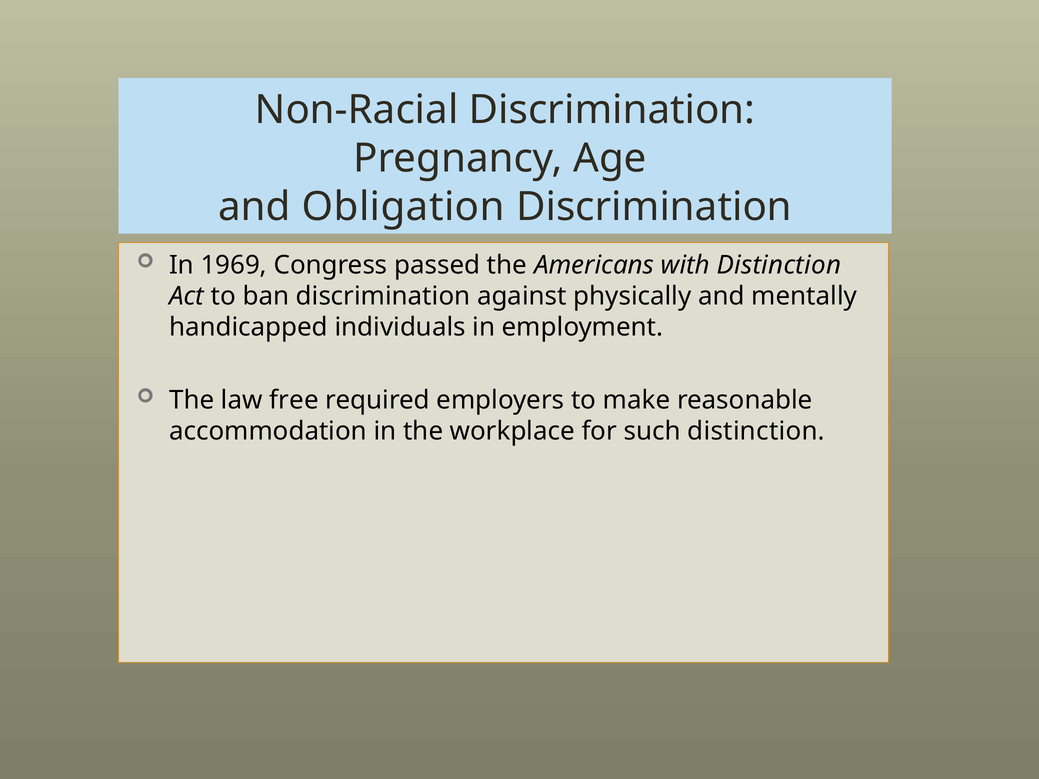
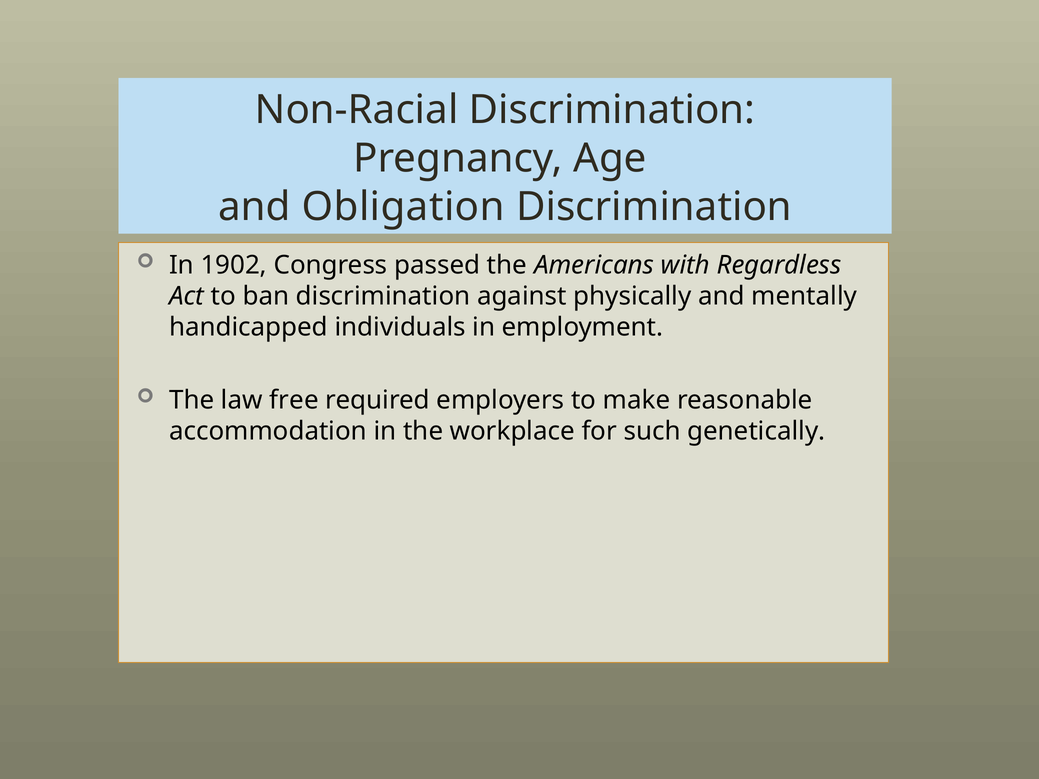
1969: 1969 -> 1902
with Distinction: Distinction -> Regardless
such distinction: distinction -> genetically
